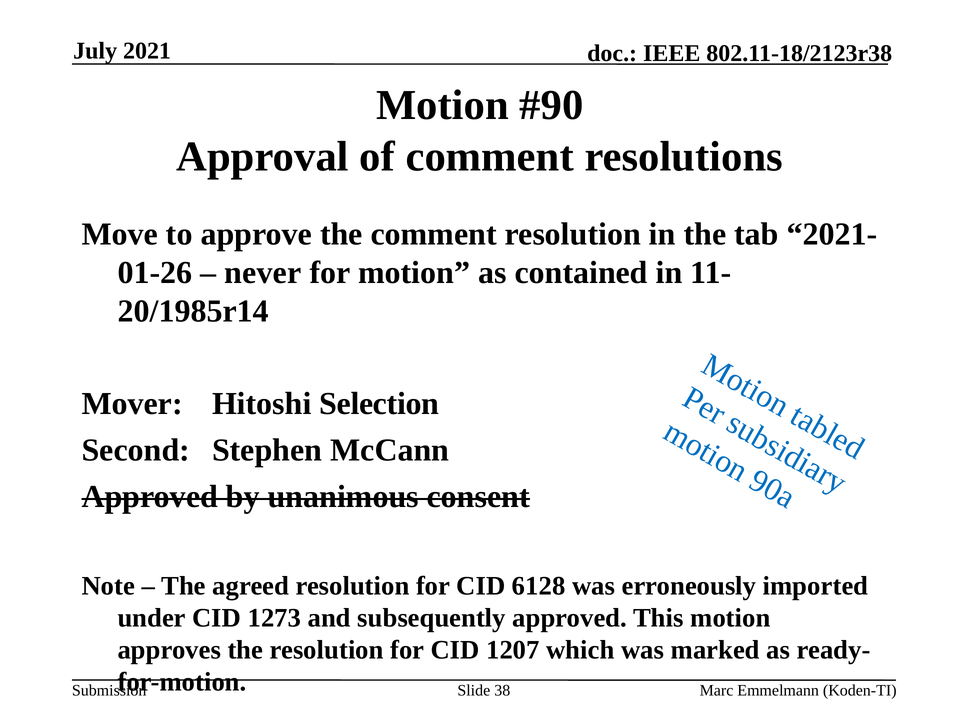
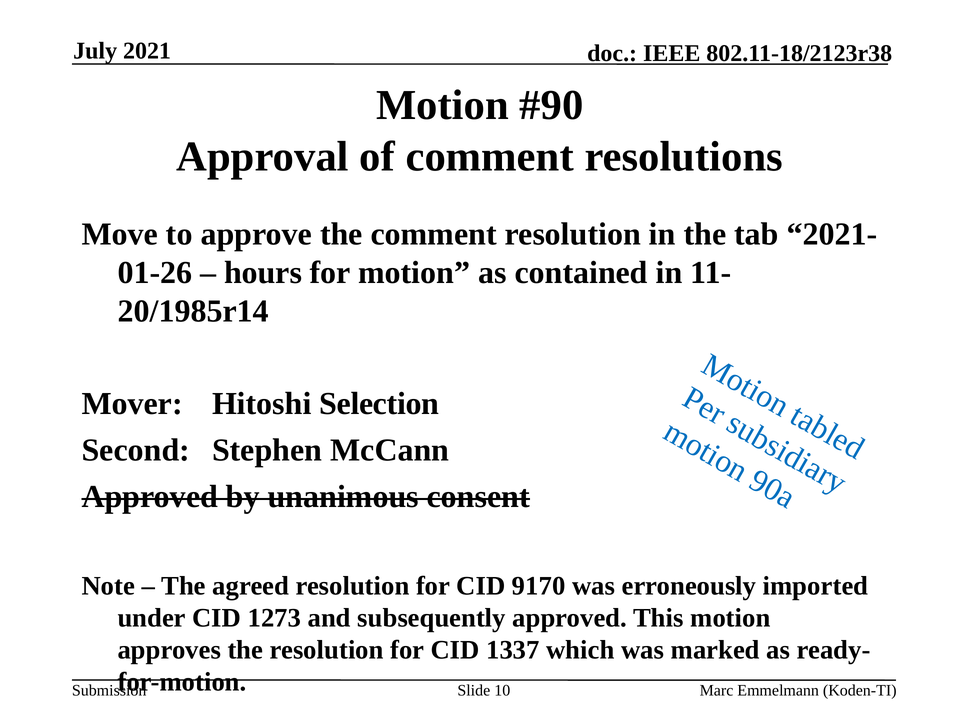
never: never -> hours
6128: 6128 -> 9170
1207: 1207 -> 1337
38: 38 -> 10
